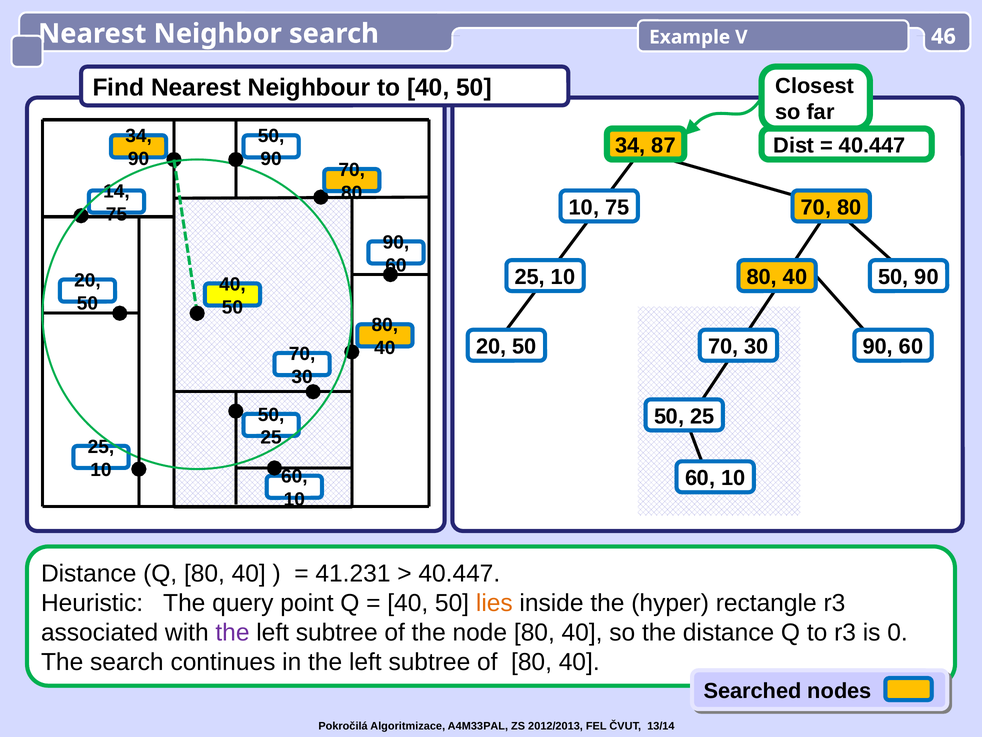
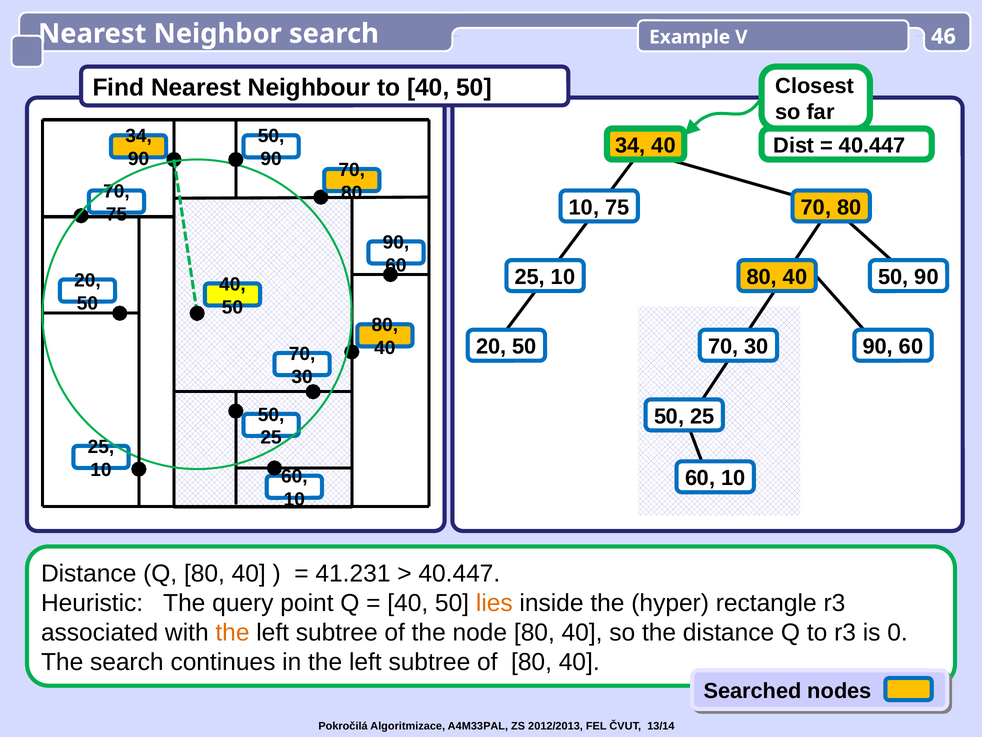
34 87: 87 -> 40
14 at (116, 191): 14 -> 70
the at (232, 632) colour: purple -> orange
